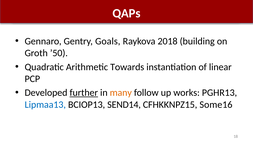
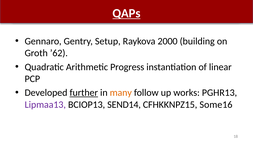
QAPs underline: none -> present
Goals: Goals -> Setup
2018: 2018 -> 2000
’50: ’50 -> ’62
Towards: Towards -> Progress
Lipmaa13 colour: blue -> purple
